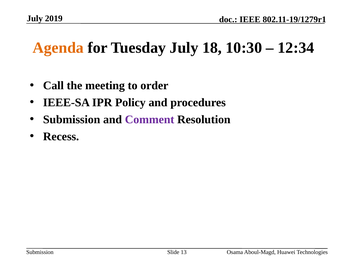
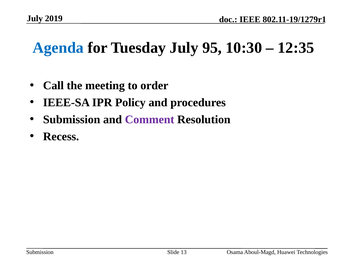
Agenda colour: orange -> blue
18: 18 -> 95
12:34: 12:34 -> 12:35
